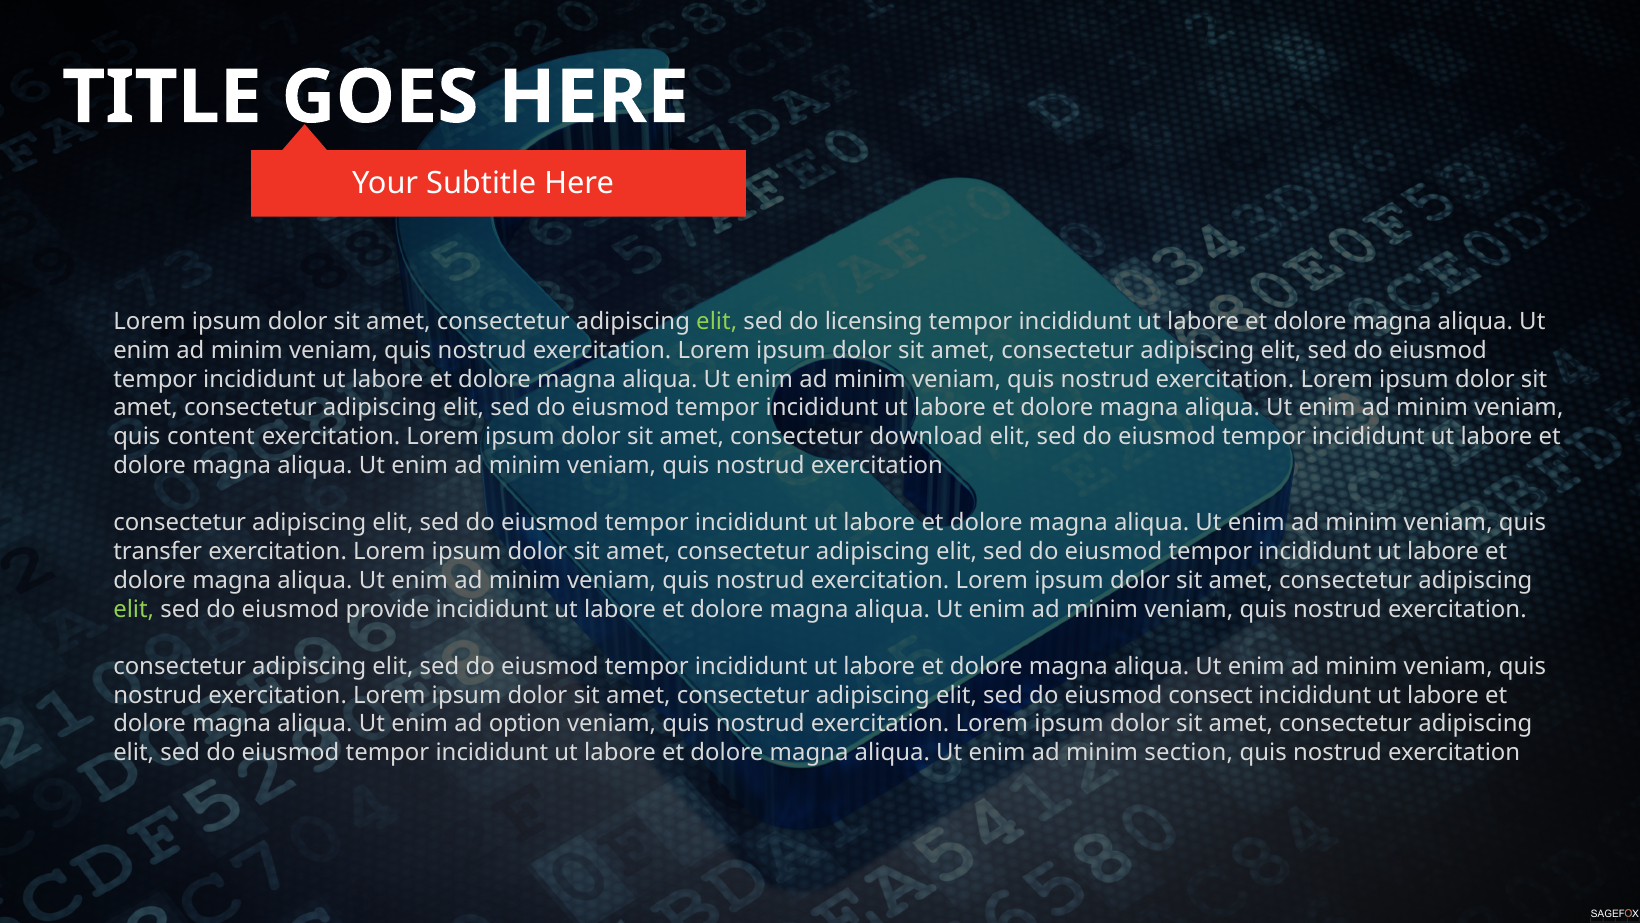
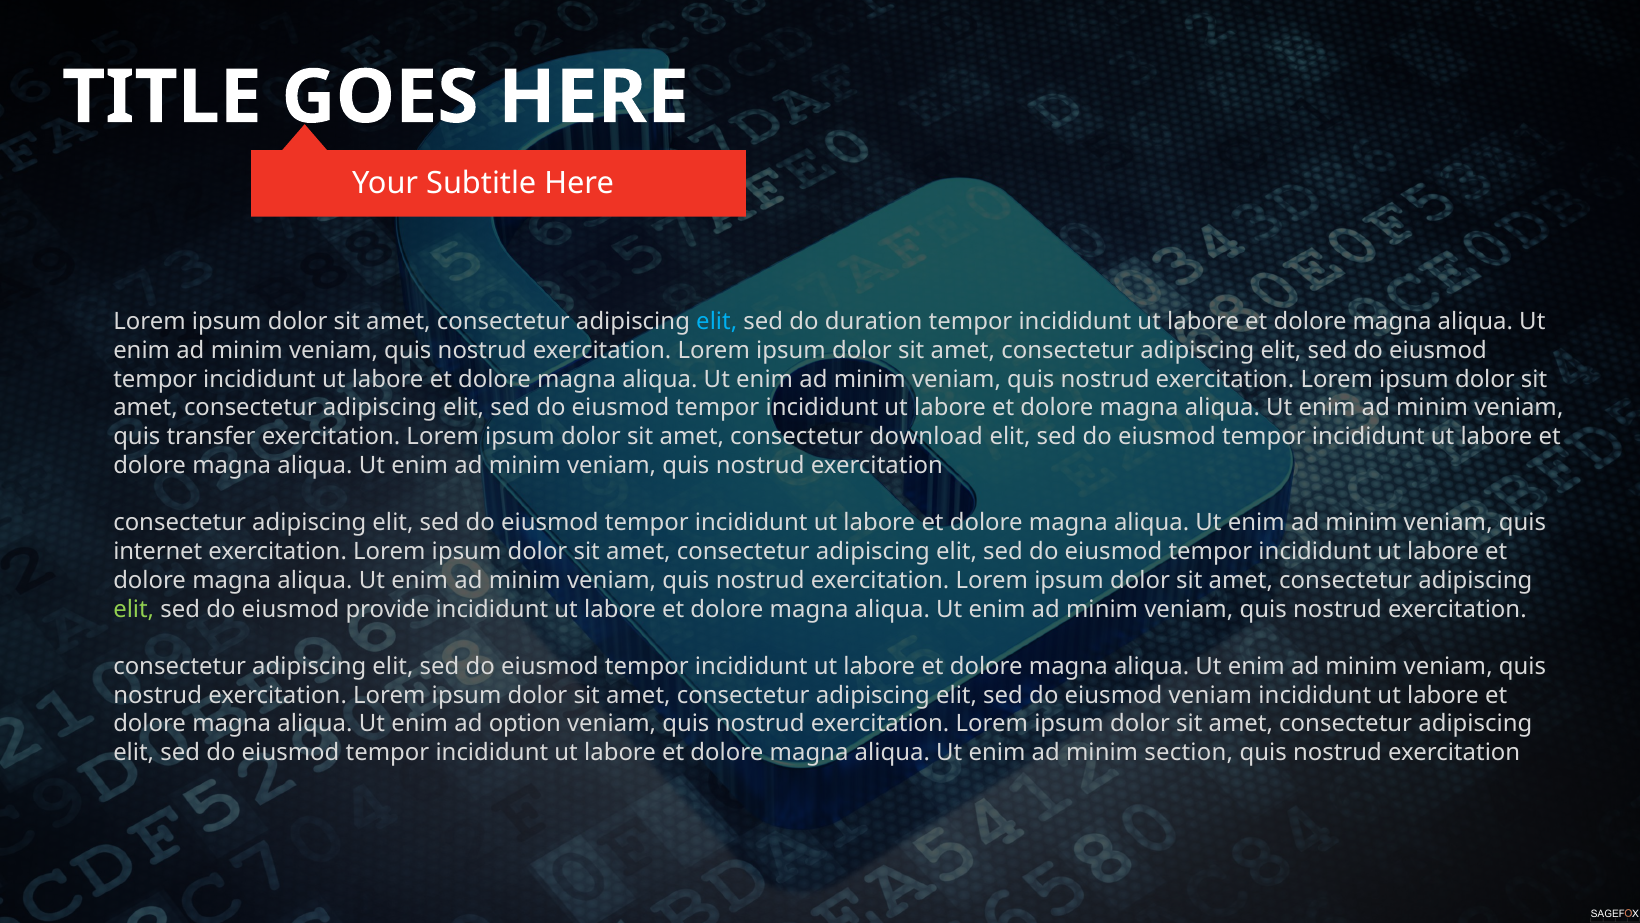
elit at (717, 322) colour: light green -> light blue
licensing: licensing -> duration
content: content -> transfer
transfer: transfer -> internet
eiusmod consect: consect -> veniam
